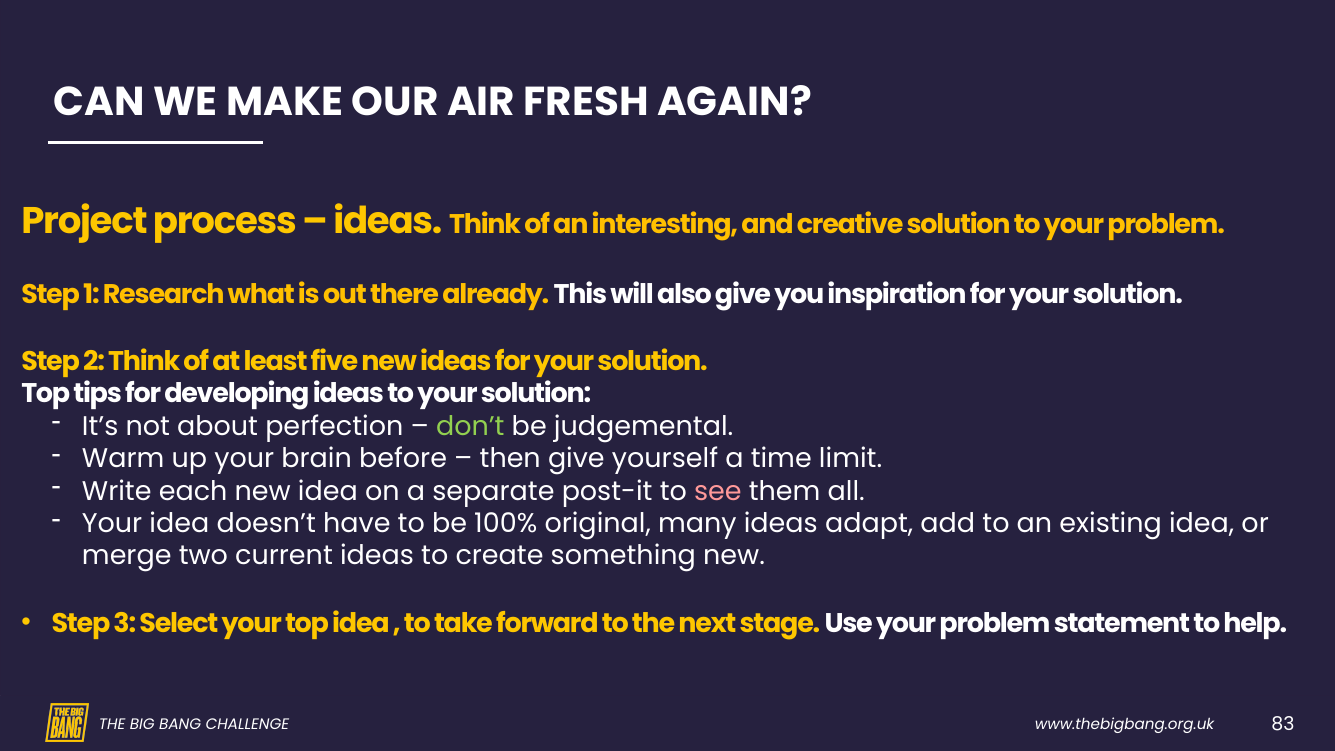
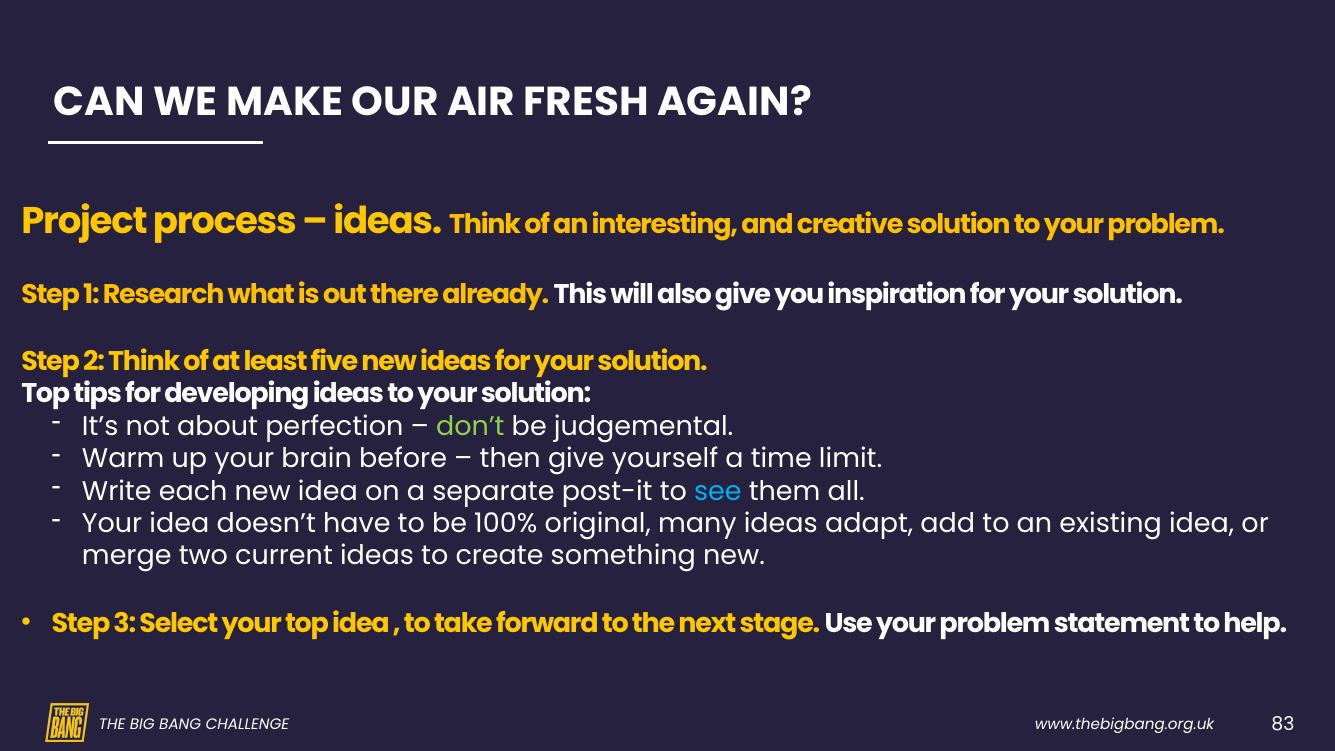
see colour: pink -> light blue
